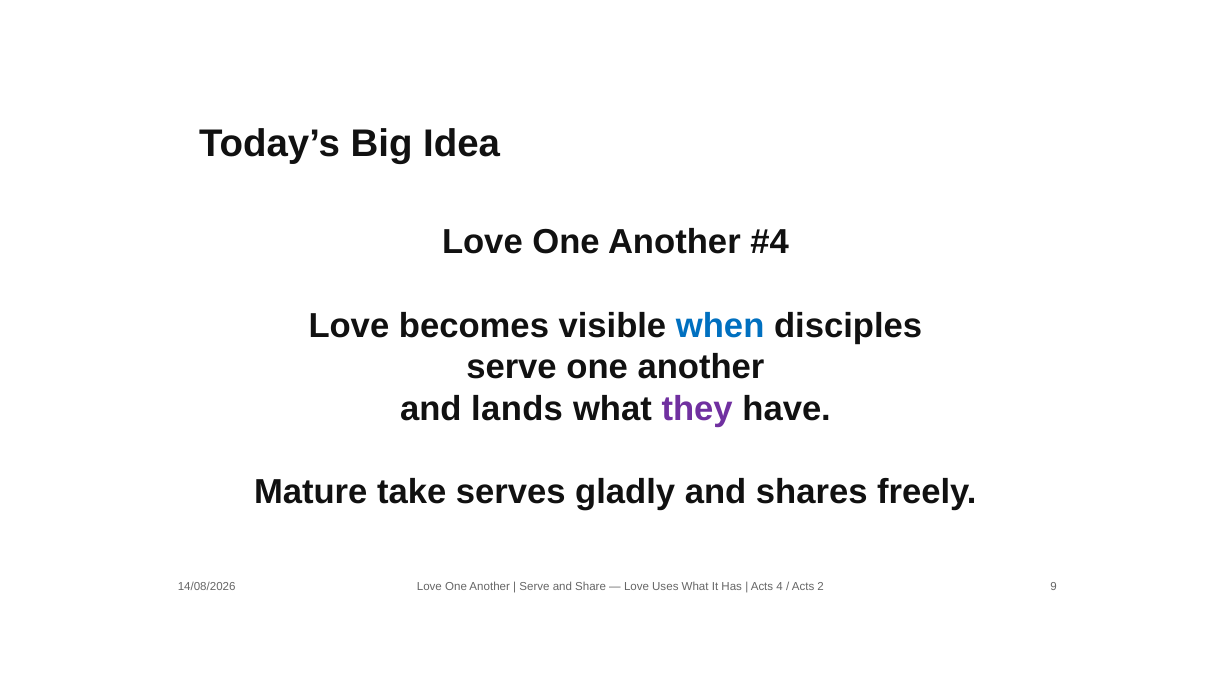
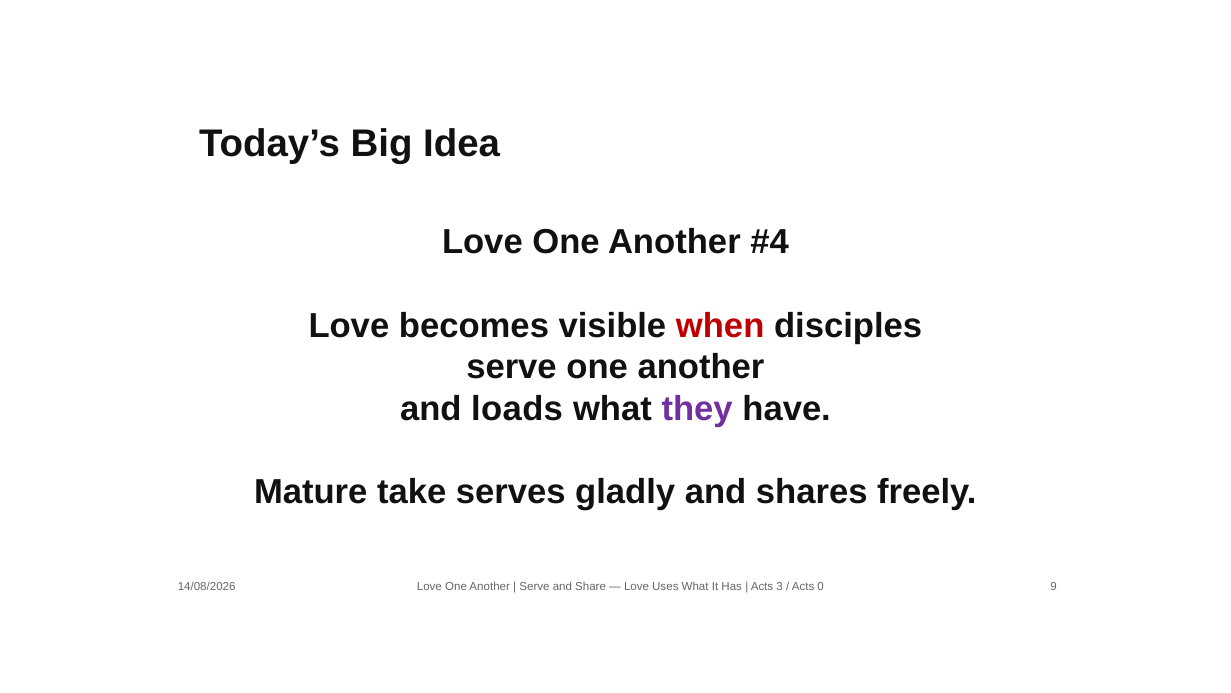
when colour: blue -> red
lands: lands -> loads
4: 4 -> 3
2: 2 -> 0
